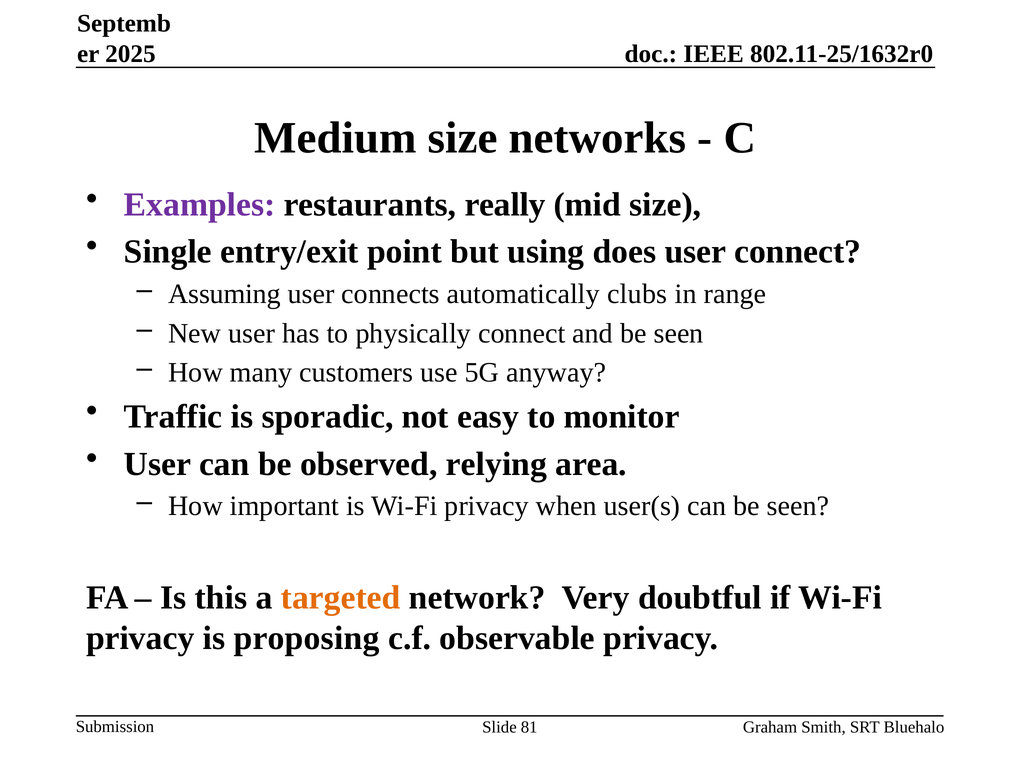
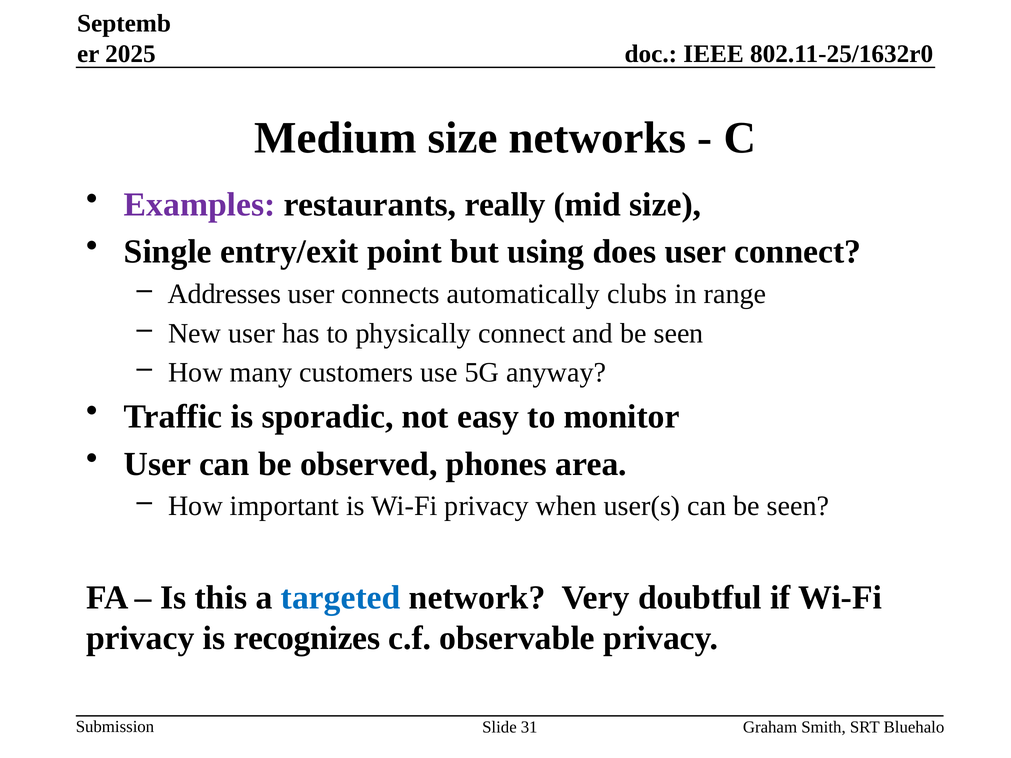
Assuming: Assuming -> Addresses
relying: relying -> phones
targeted colour: orange -> blue
proposing: proposing -> recognizes
81: 81 -> 31
